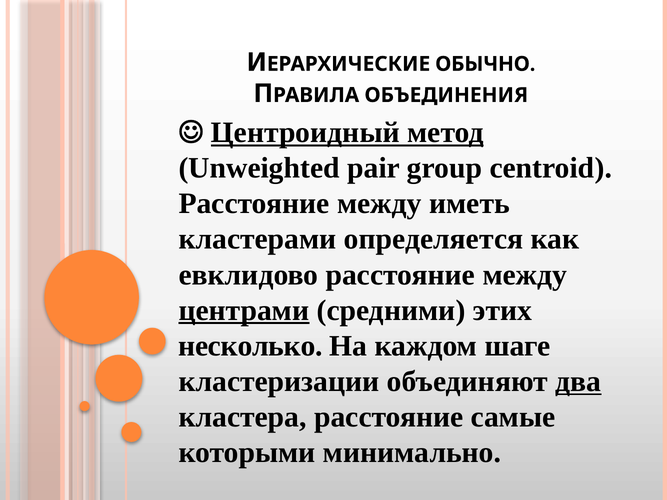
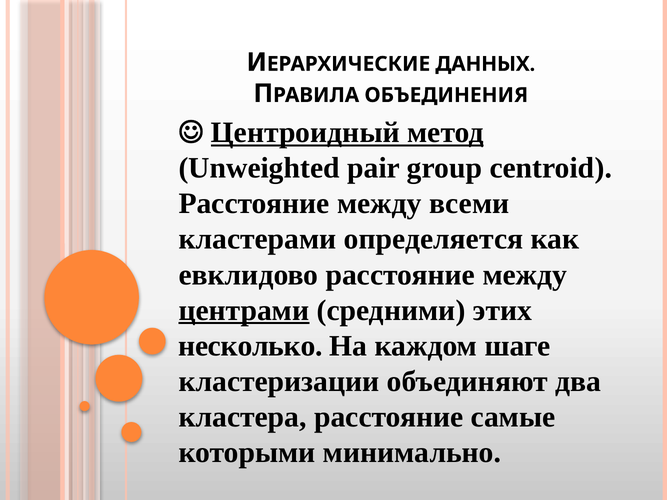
ОБЫЧНО: ОБЫЧНО -> ДАННЫХ
иметь: иметь -> всеми
два underline: present -> none
